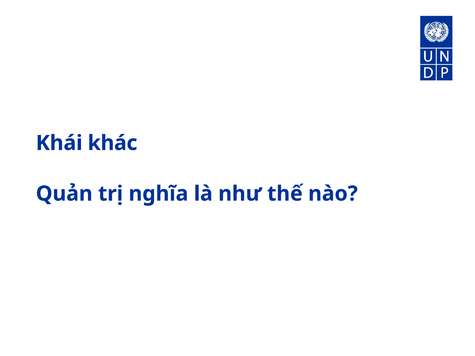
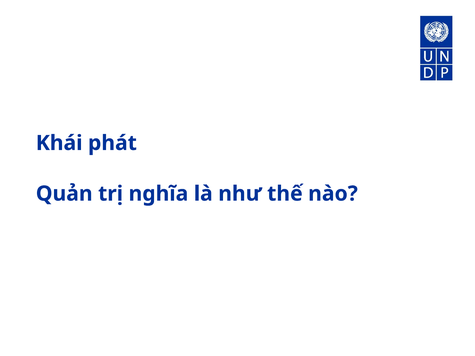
khác: khác -> phát
